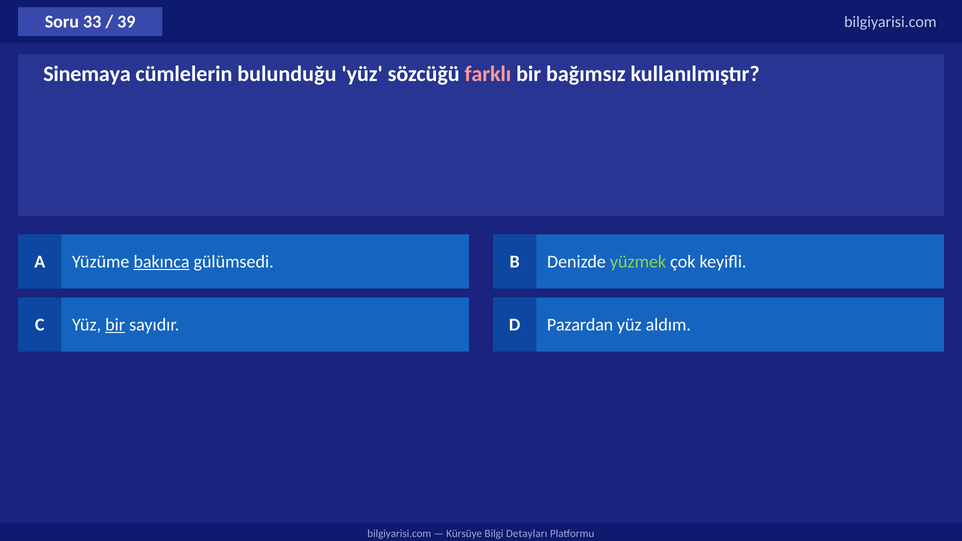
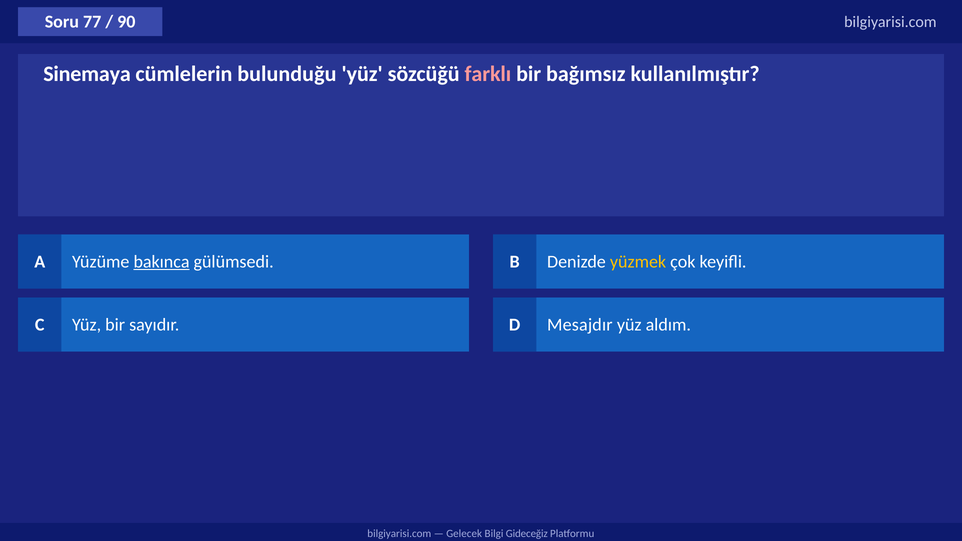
33: 33 -> 77
39: 39 -> 90
yüzmek colour: light green -> yellow
bir at (115, 325) underline: present -> none
Pazardan: Pazardan -> Mesajdır
Kürsüye: Kürsüye -> Gelecek
Detayları: Detayları -> Gideceğiz
